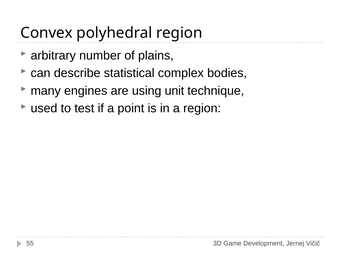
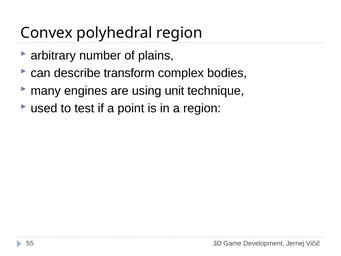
statistical: statistical -> transform
